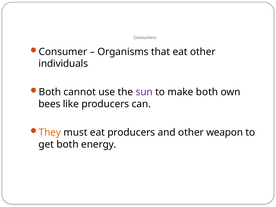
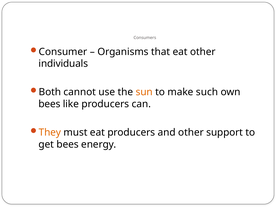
sun colour: purple -> orange
make both: both -> such
weapon: weapon -> support
get both: both -> bees
